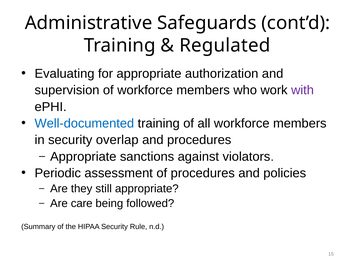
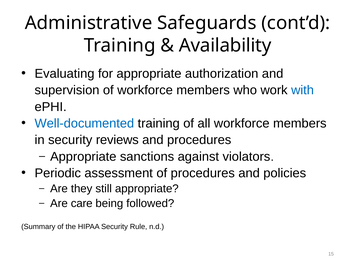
Regulated: Regulated -> Availability
with colour: purple -> blue
overlap: overlap -> reviews
